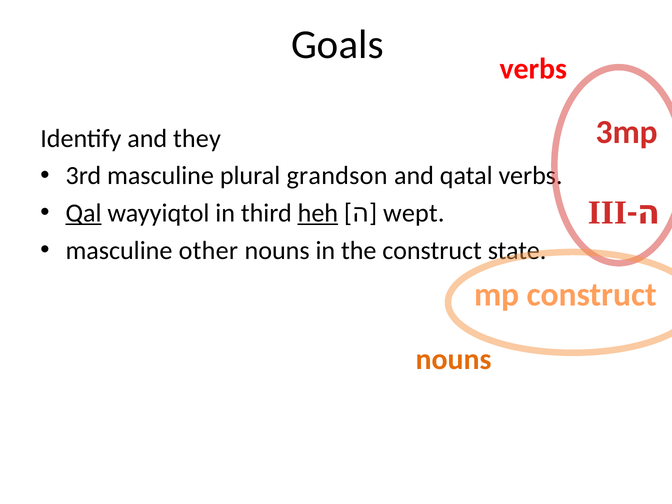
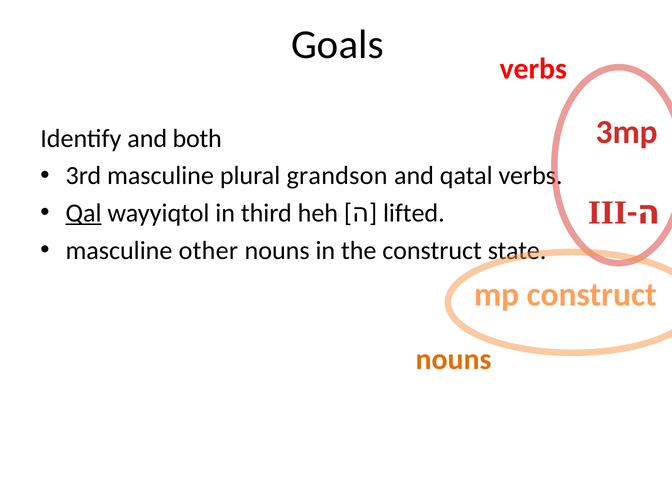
they: they -> both
heh underline: present -> none
wept: wept -> lifted
